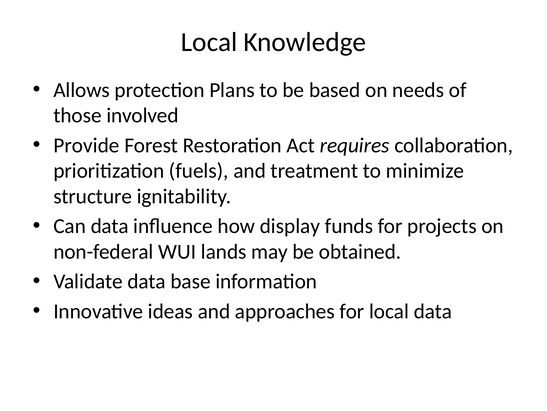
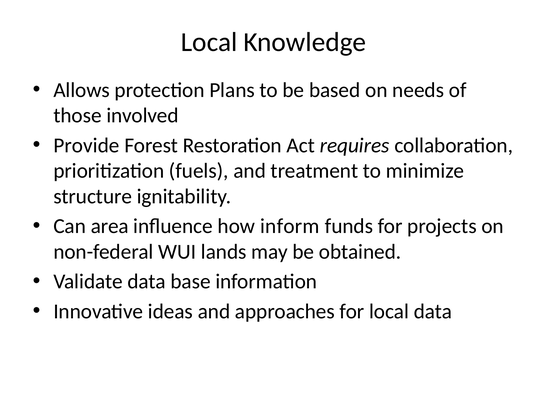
Can data: data -> area
display: display -> inform
